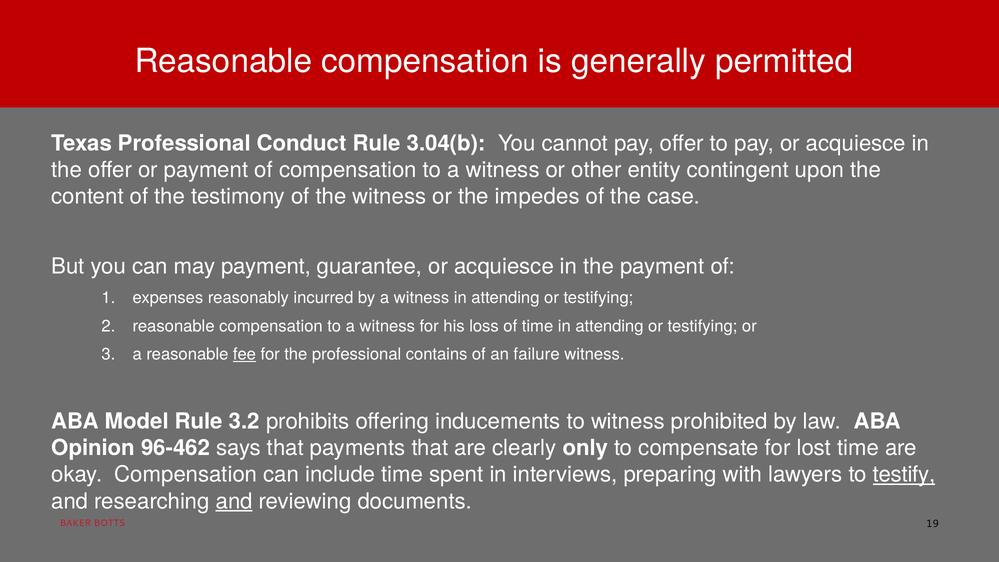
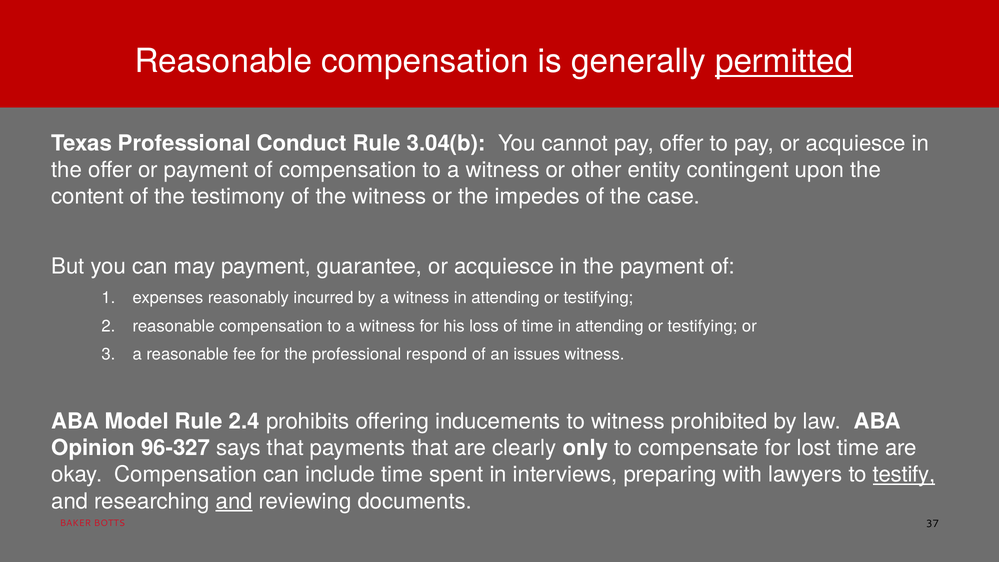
permitted underline: none -> present
fee underline: present -> none
contains: contains -> respond
failure: failure -> issues
3.2: 3.2 -> 2.4
96-462: 96-462 -> 96-327
19: 19 -> 37
